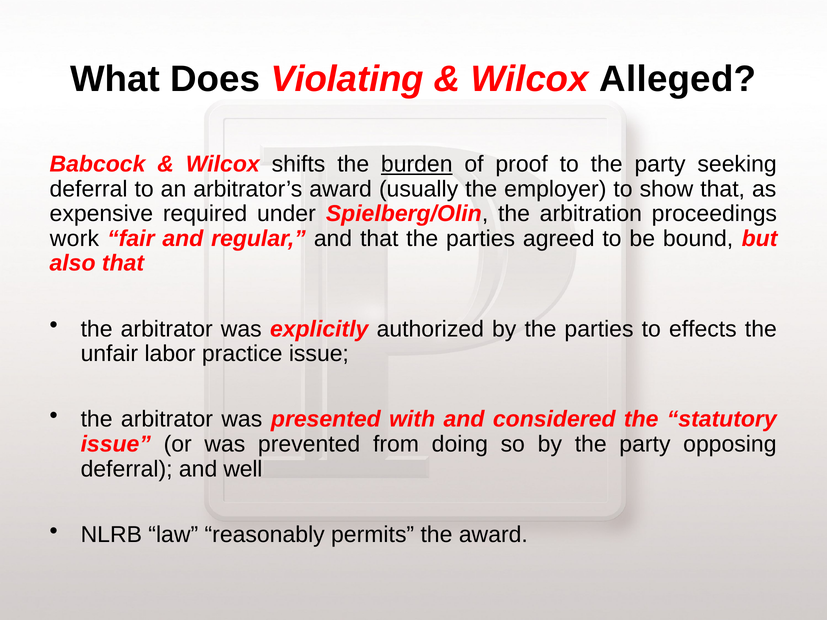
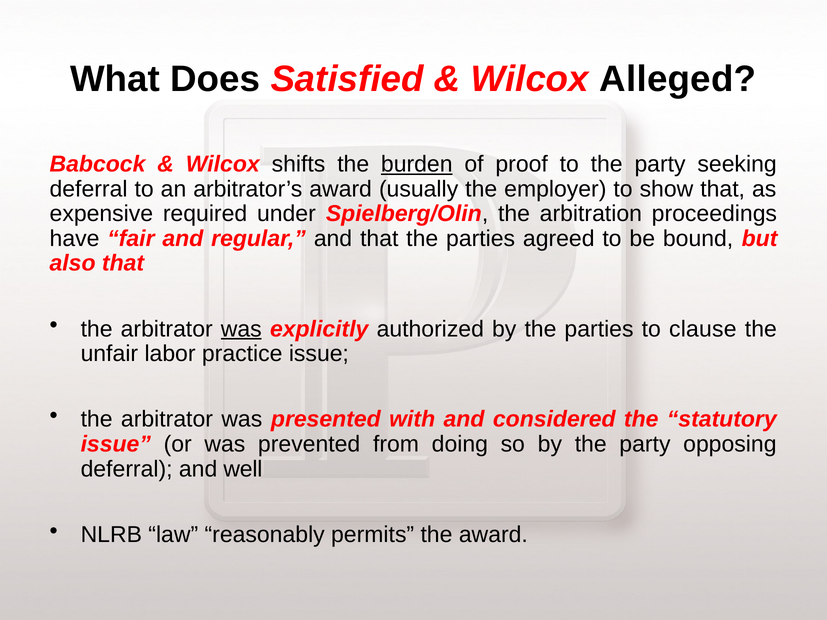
Violating: Violating -> Satisfied
work: work -> have
was at (241, 329) underline: none -> present
effects: effects -> clause
